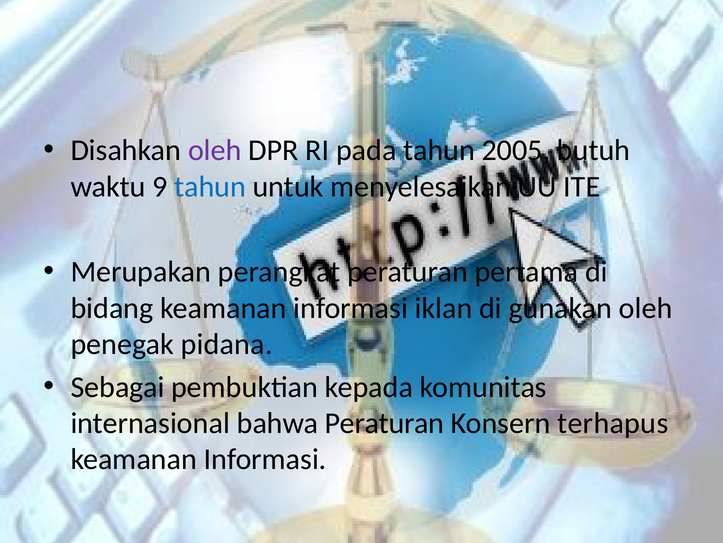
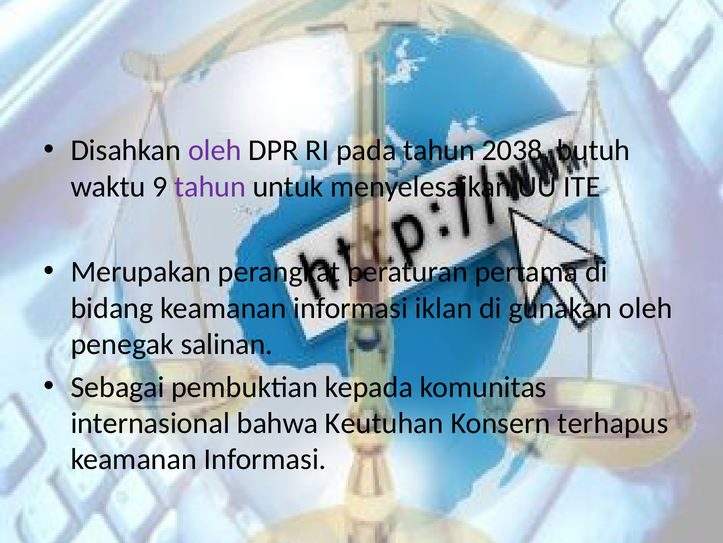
2005: 2005 -> 2038
tahun at (210, 186) colour: blue -> purple
pidana: pidana -> salinan
bahwa Peraturan: Peraturan -> Keutuhan
